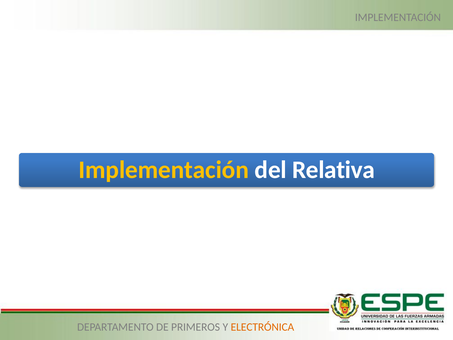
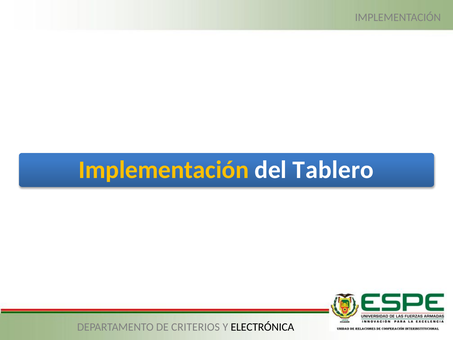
Relativa: Relativa -> Tablero
PRIMEROS: PRIMEROS -> CRITERIOS
ELECTRÓNICA colour: orange -> black
